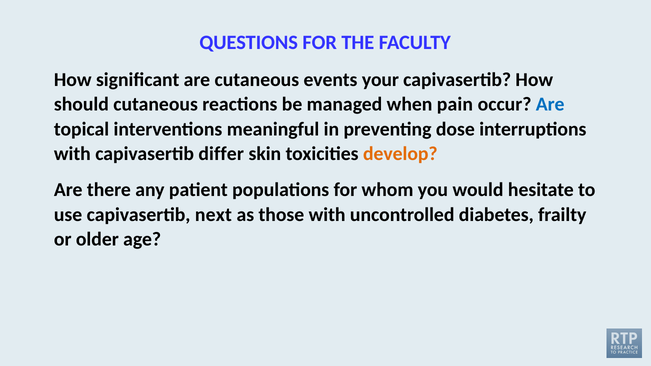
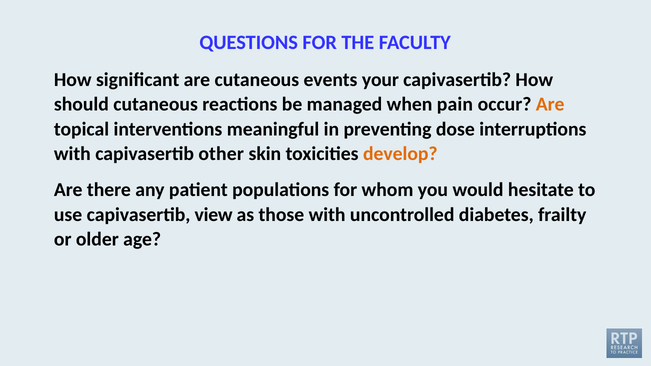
Are at (550, 104) colour: blue -> orange
differ: differ -> other
next: next -> view
